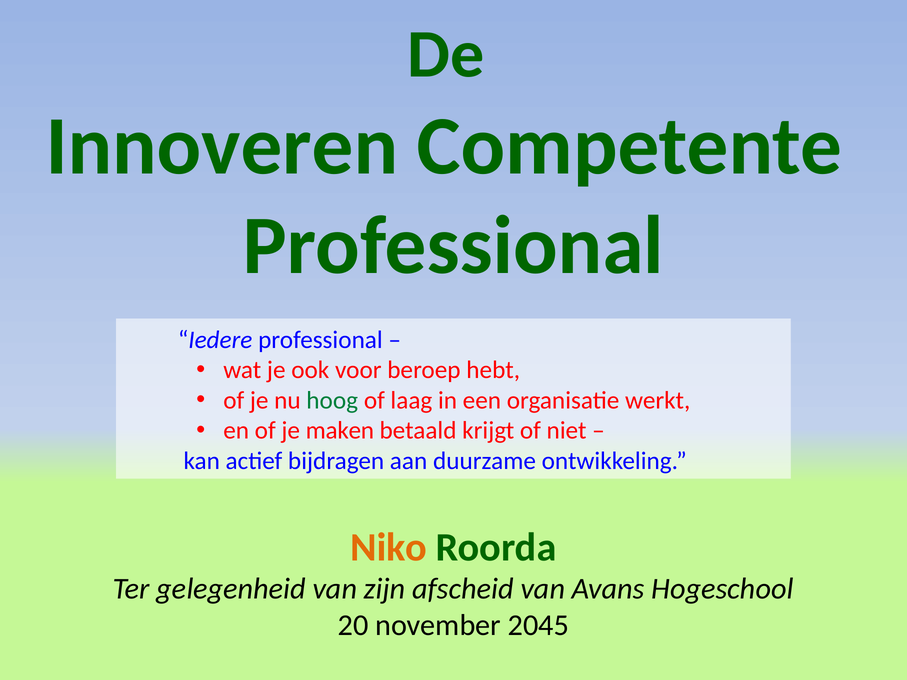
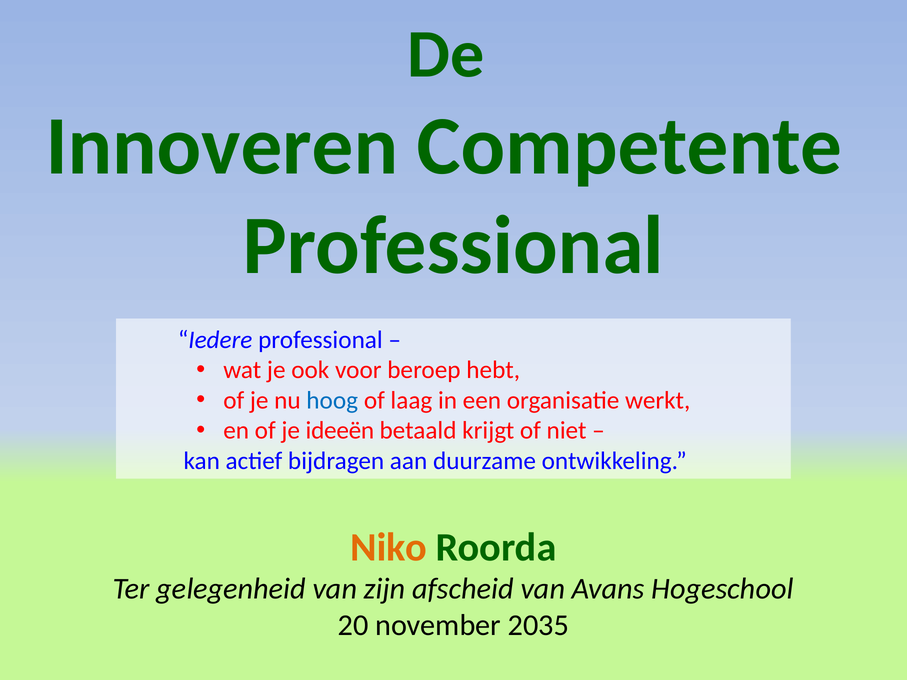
hoog colour: green -> blue
maken: maken -> ideeën
2045: 2045 -> 2035
